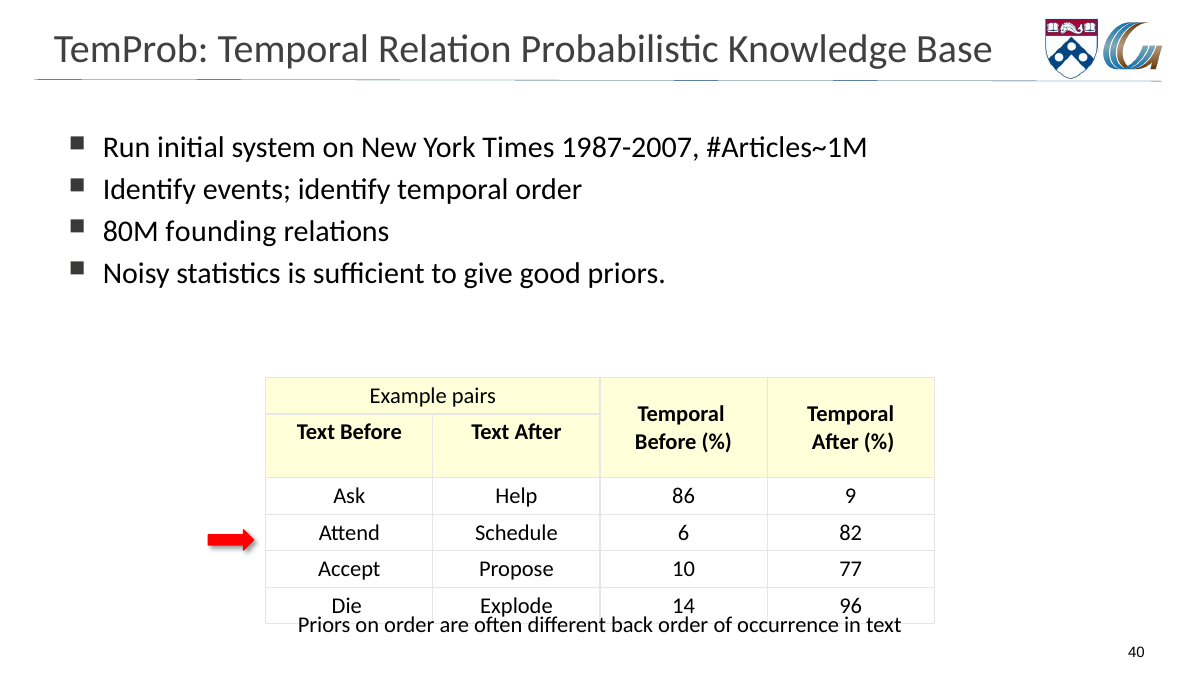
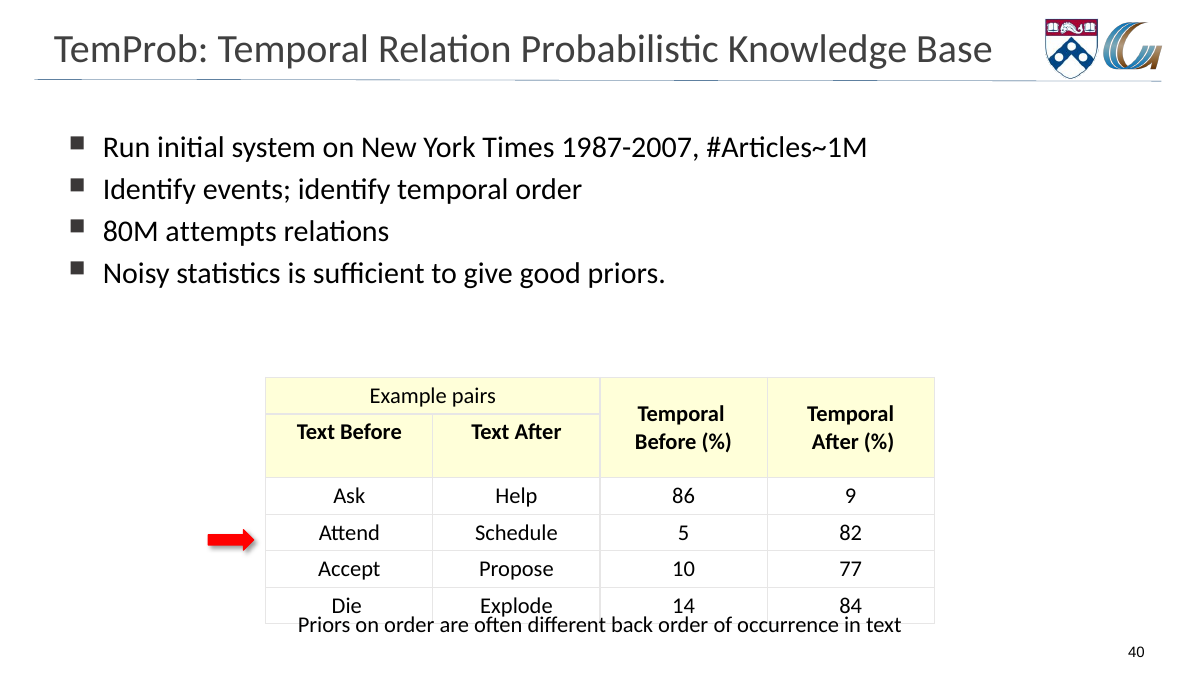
founding: founding -> attempts
6: 6 -> 5
96: 96 -> 84
